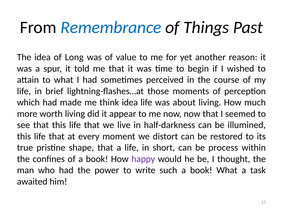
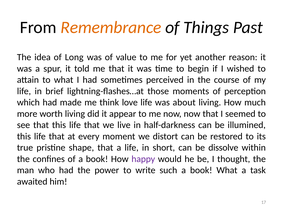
Remembrance colour: blue -> orange
think idea: idea -> love
process: process -> dissolve
